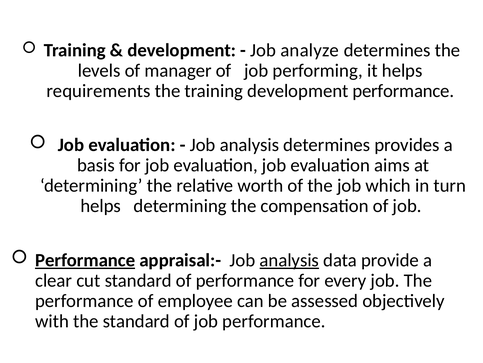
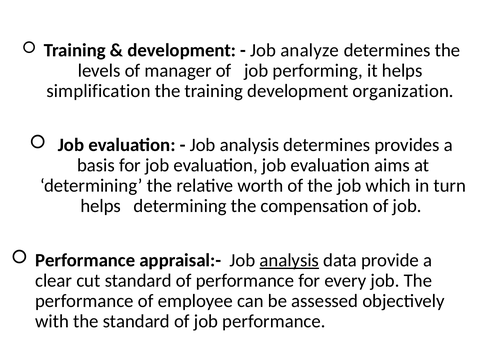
requirements: requirements -> simplification
development performance: performance -> organization
Performance at (85, 260) underline: present -> none
